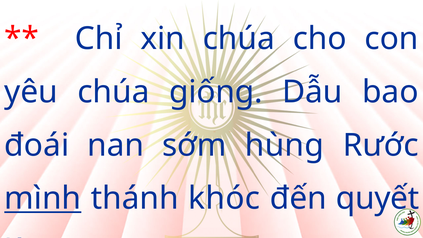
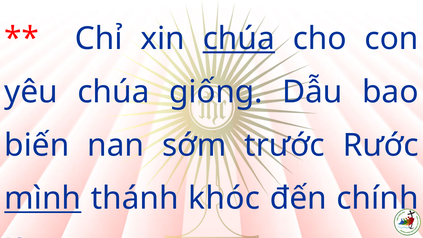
chúa at (239, 39) underline: none -> present
đoái: đoái -> biến
hùng: hùng -> trước
quyết: quyết -> chính
